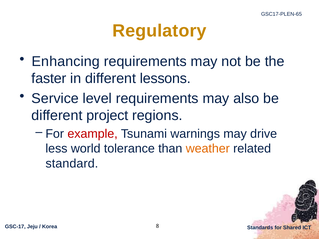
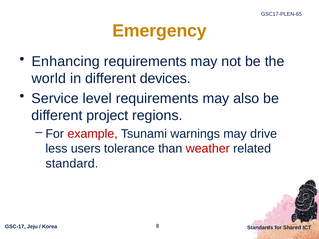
Regulatory: Regulatory -> Emergency
faster: faster -> world
lessons: lessons -> devices
world: world -> users
weather colour: orange -> red
